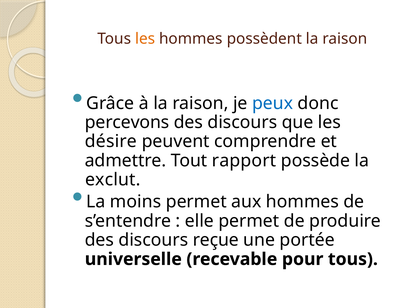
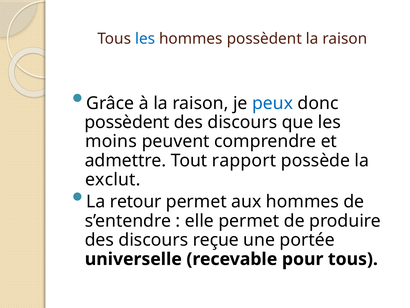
les at (145, 39) colour: orange -> blue
percevons at (127, 122): percevons -> possèdent
désire: désire -> moins
moins: moins -> retour
